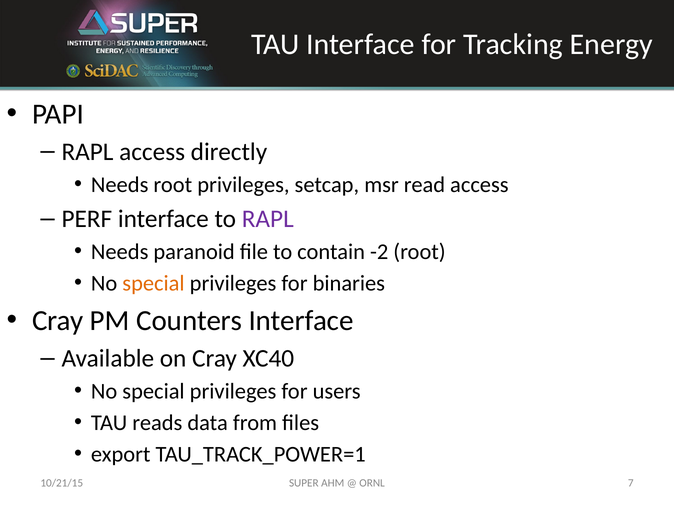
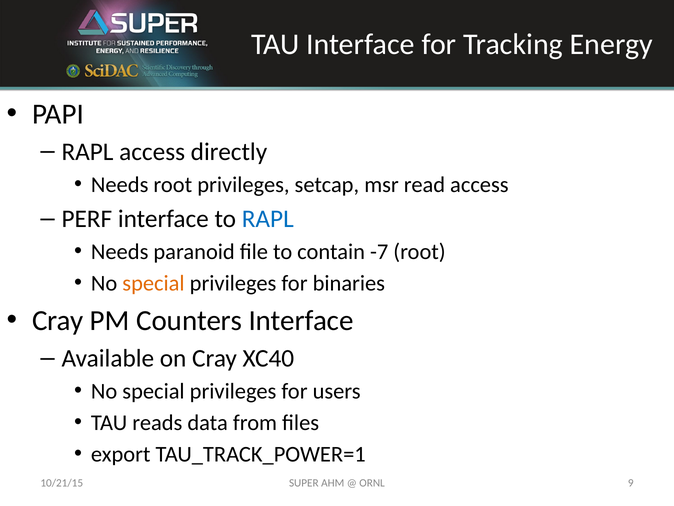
RAPL at (268, 219) colour: purple -> blue
-2: -2 -> -7
7: 7 -> 9
